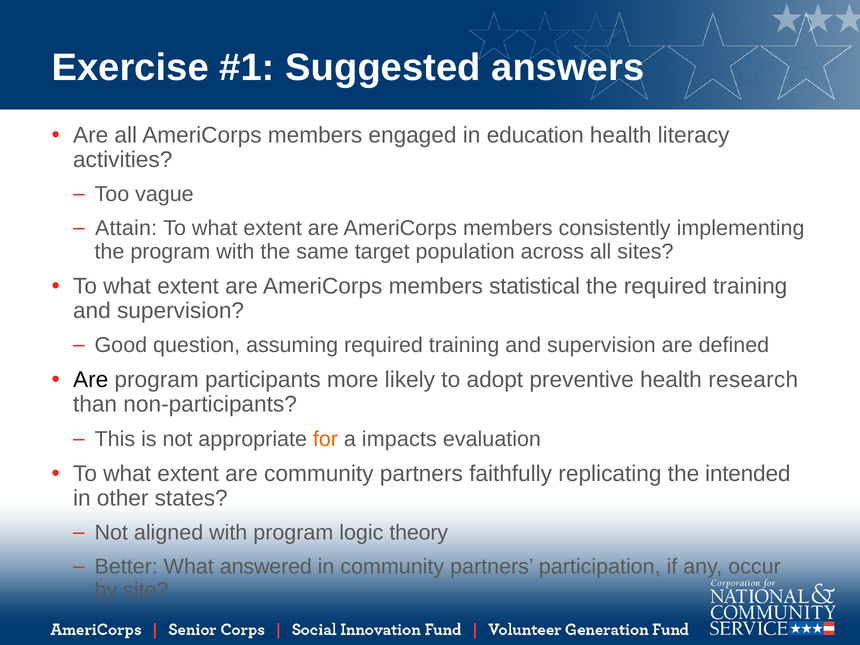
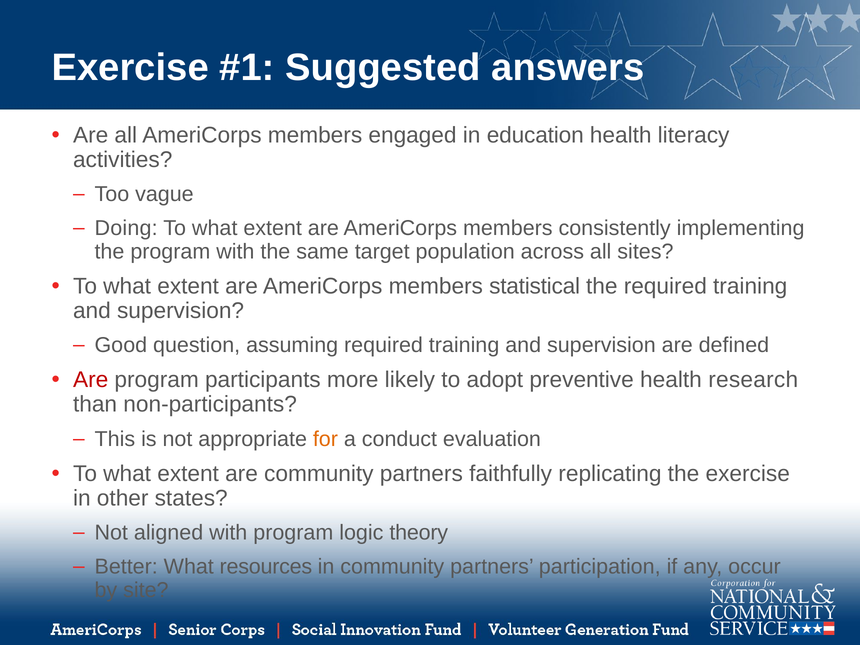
Attain: Attain -> Doing
Are at (91, 380) colour: black -> red
impacts: impacts -> conduct
the intended: intended -> exercise
answered: answered -> resources
